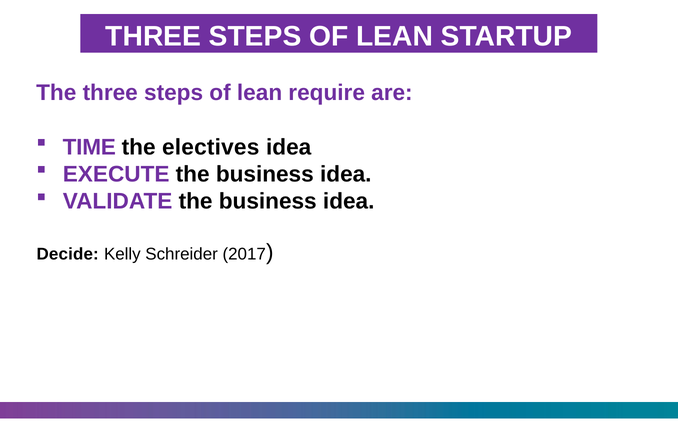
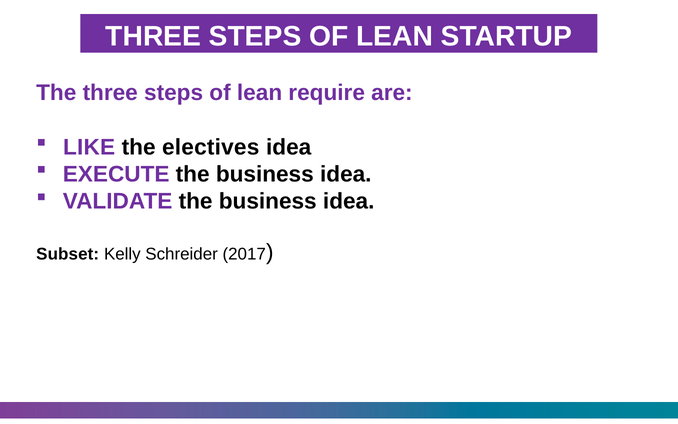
TIME: TIME -> LIKE
Decide: Decide -> Subset
